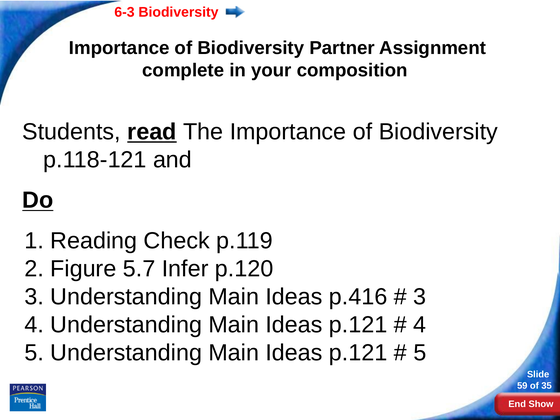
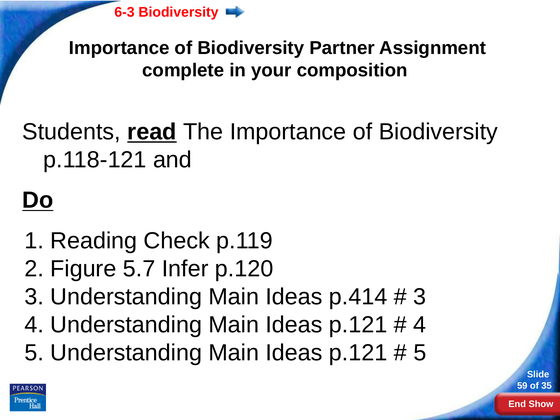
p.416: p.416 -> p.414
